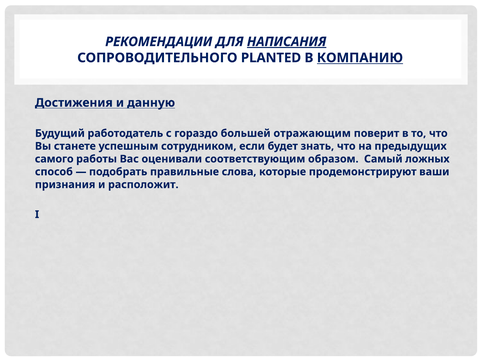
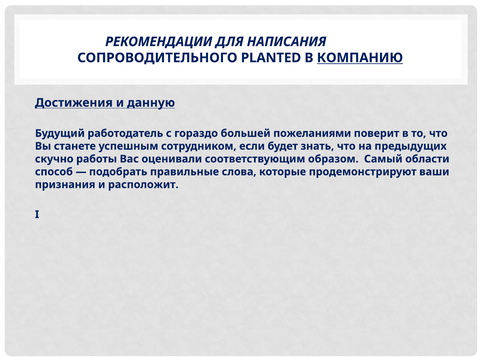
НАПИСАНИЯ underline: present -> none
отражающим: отражающим -> пожеланиями
самого: самого -> скучно
ложных: ложных -> области
